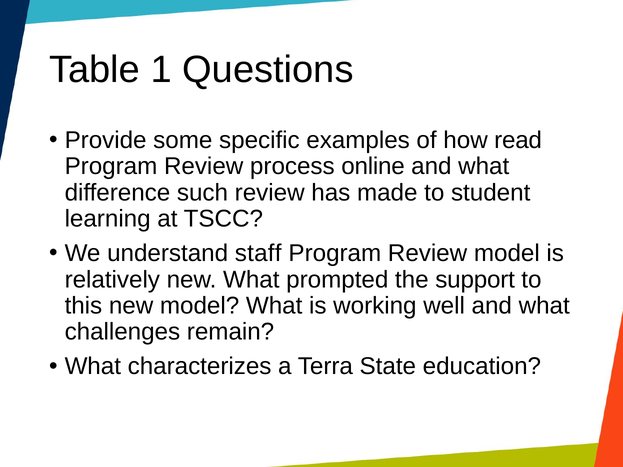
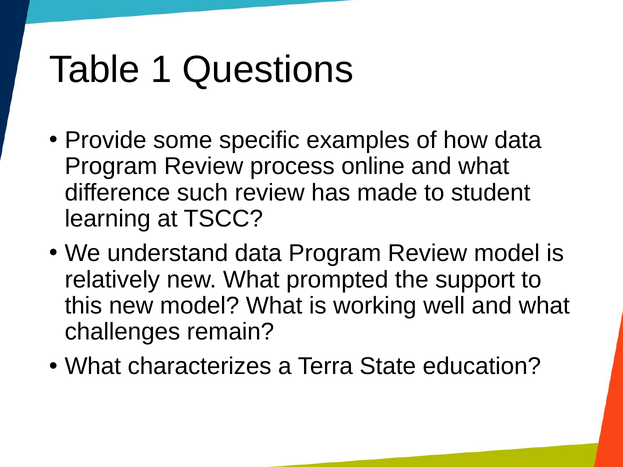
how read: read -> data
understand staff: staff -> data
